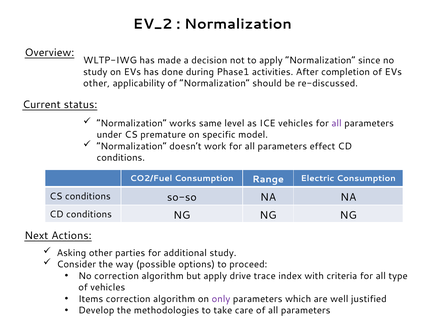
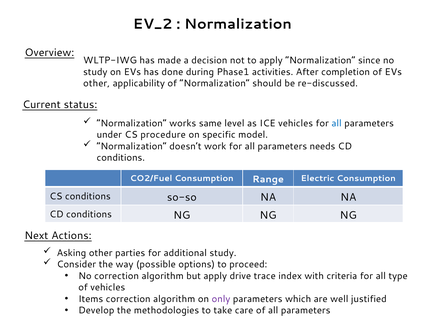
all at (337, 123) colour: purple -> blue
premature: premature -> procedure
effect: effect -> needs
